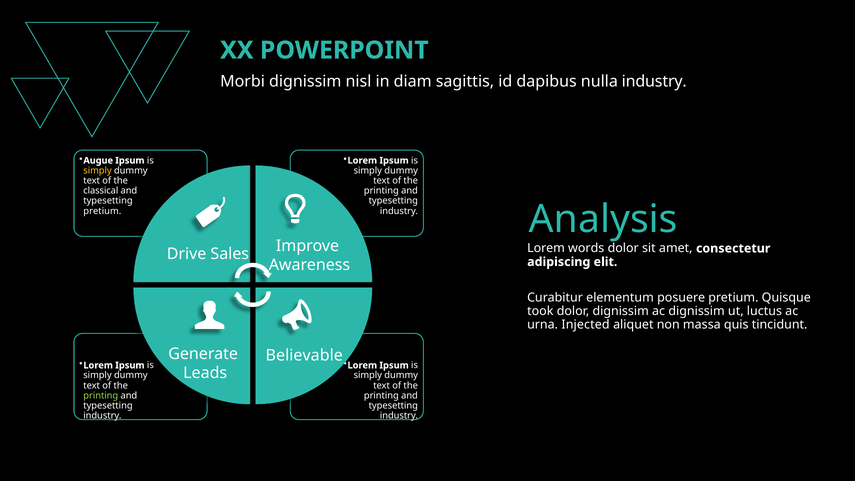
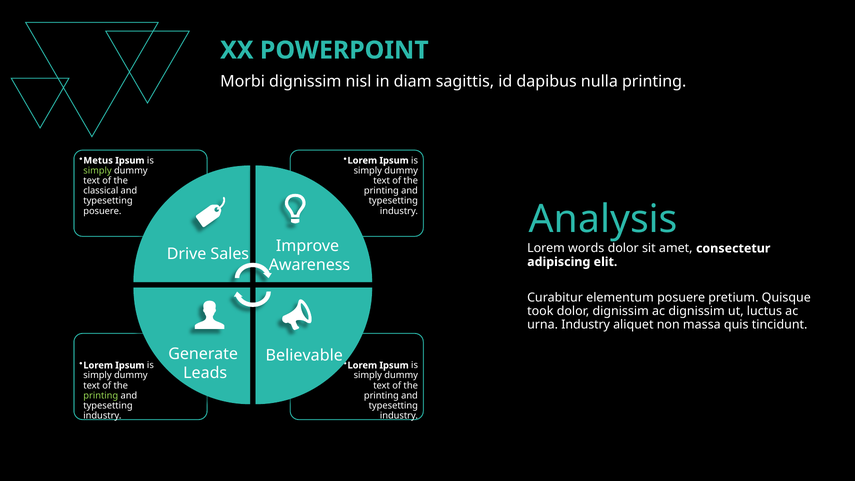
nulla industry: industry -> printing
Augue: Augue -> Metus
simply at (98, 171) colour: yellow -> light green
pretium at (102, 211): pretium -> posuere
urna Injected: Injected -> Industry
